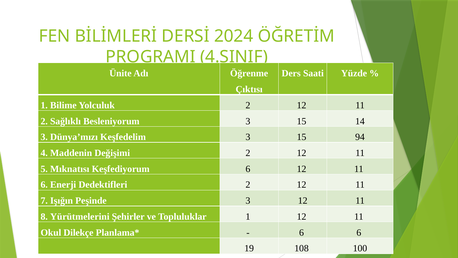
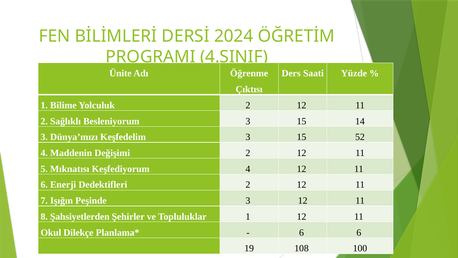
94: 94 -> 52
Keşfediyorum 6: 6 -> 4
Yürütmelerini: Yürütmelerini -> Şahsiyetlerden
